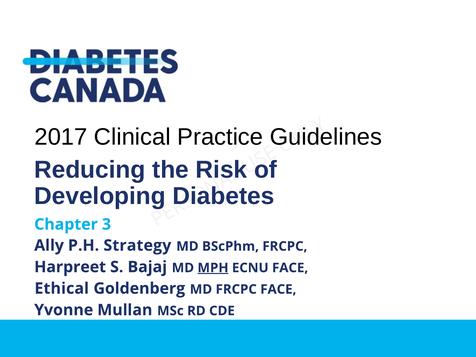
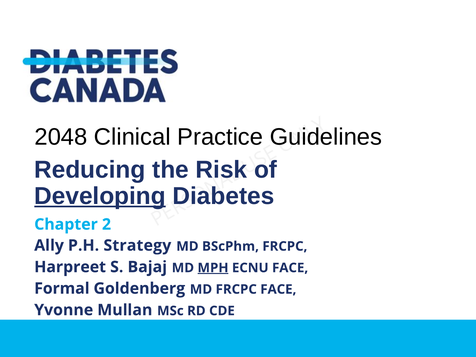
2017: 2017 -> 2048
Developing underline: none -> present
3: 3 -> 2
Ethical: Ethical -> Formal
